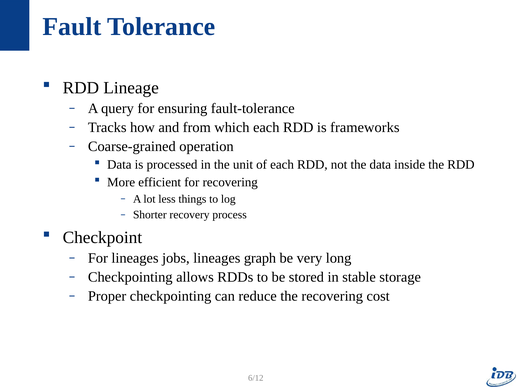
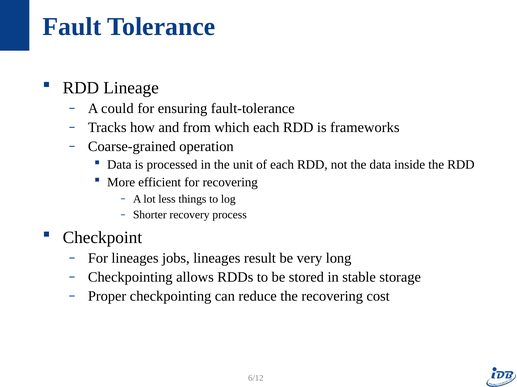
query: query -> could
graph: graph -> result
